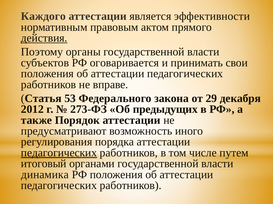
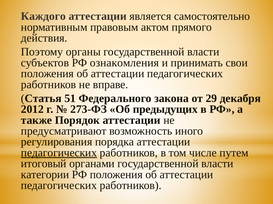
эффективности: эффективности -> самостоятельно
действия underline: present -> none
оговаривается: оговаривается -> ознакомления
53: 53 -> 51
динамика: динамика -> категории
